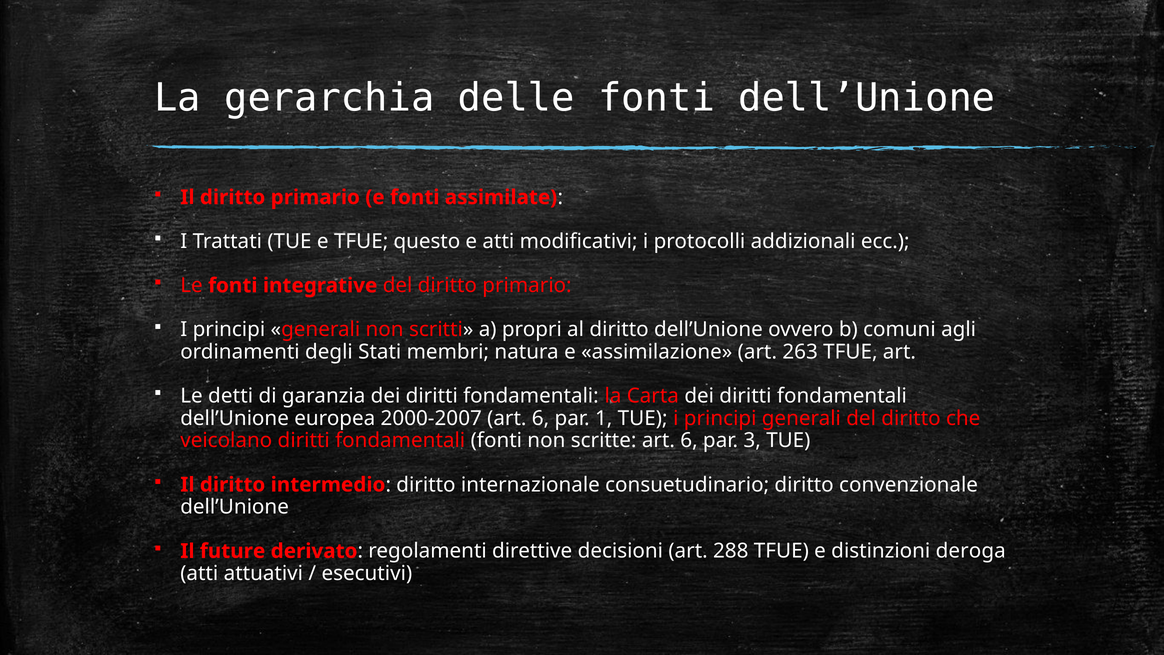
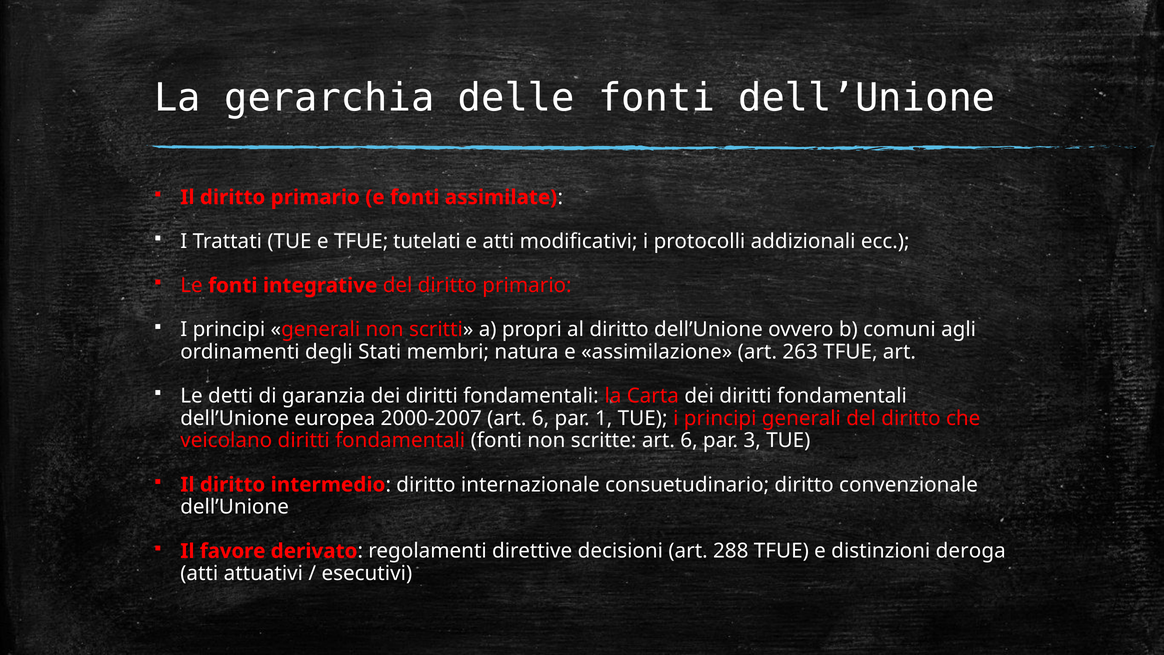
questo: questo -> tutelati
future: future -> favore
